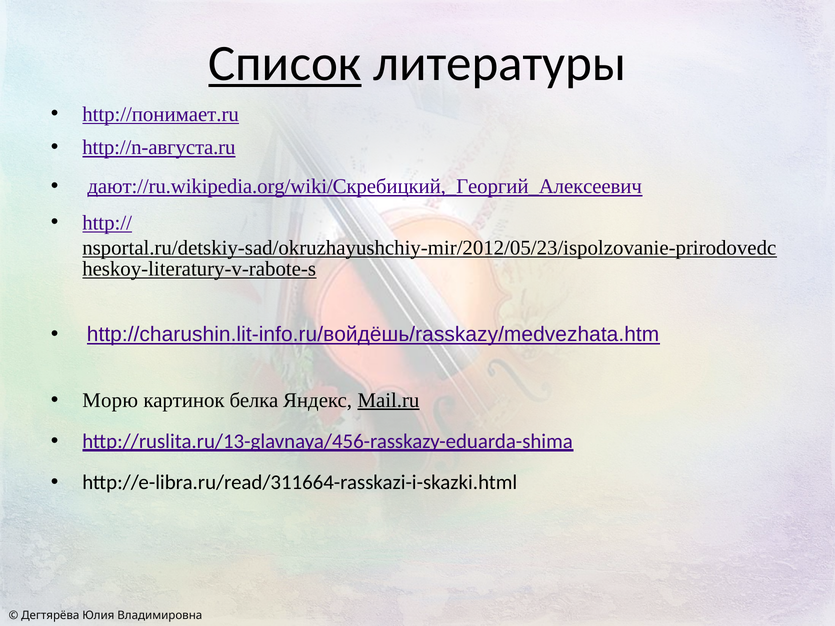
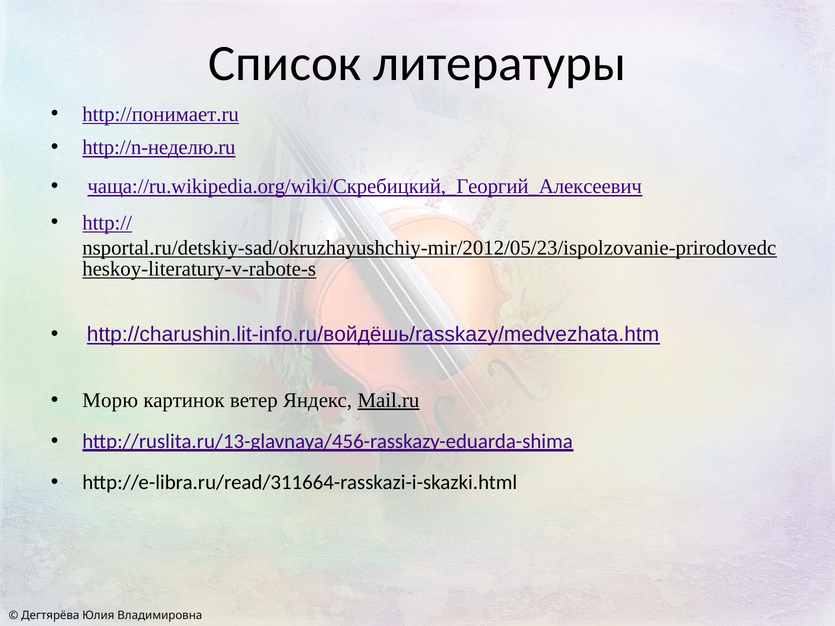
Список underline: present -> none
http://n-августа.ru: http://n-августа.ru -> http://n-неделю.ru
дают://ru.wikipedia.org/wiki/Скребицкий,_Георгий_Алексеевич: дают://ru.wikipedia.org/wiki/Скребицкий,_Георгий_Алексеевич -> чаща://ru.wikipedia.org/wiki/Скребицкий,_Георгий_Алексеевич
белка: белка -> ветер
